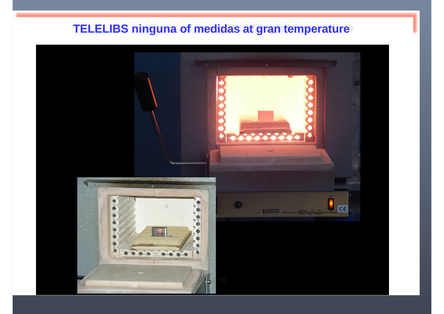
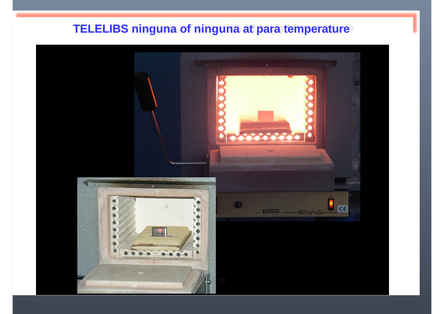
of medidas: medidas -> ninguna
gran: gran -> para
